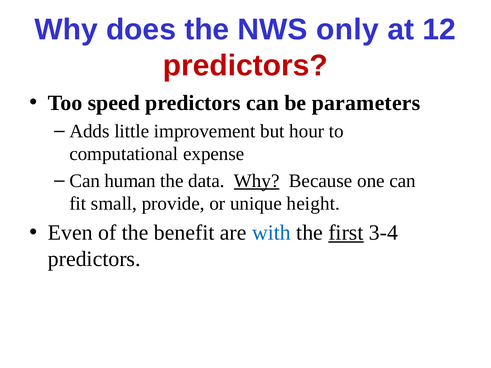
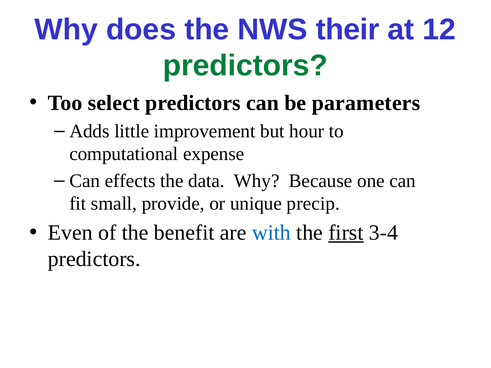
only: only -> their
predictors at (245, 66) colour: red -> green
speed: speed -> select
human: human -> effects
Why at (257, 181) underline: present -> none
height: height -> precip
